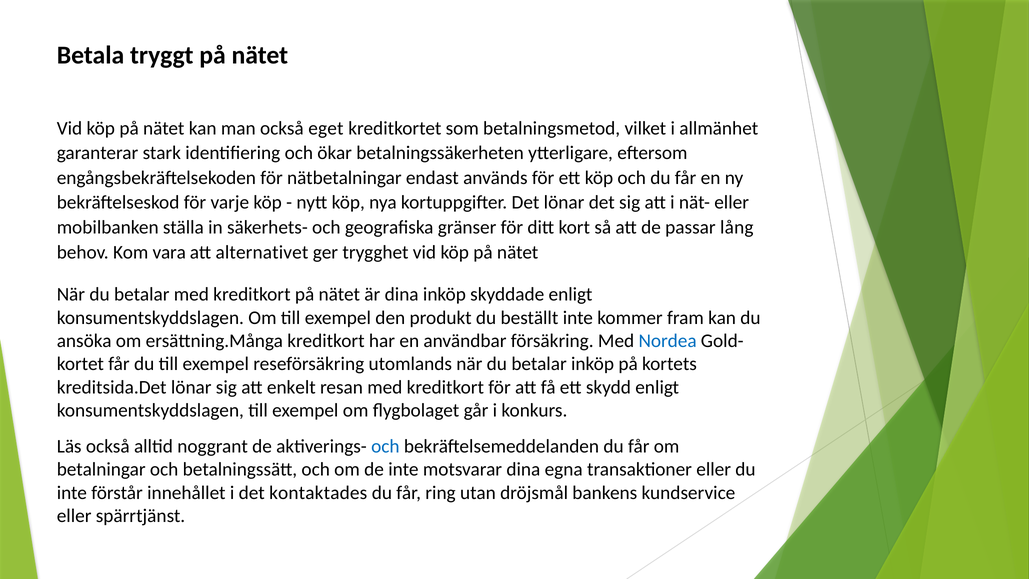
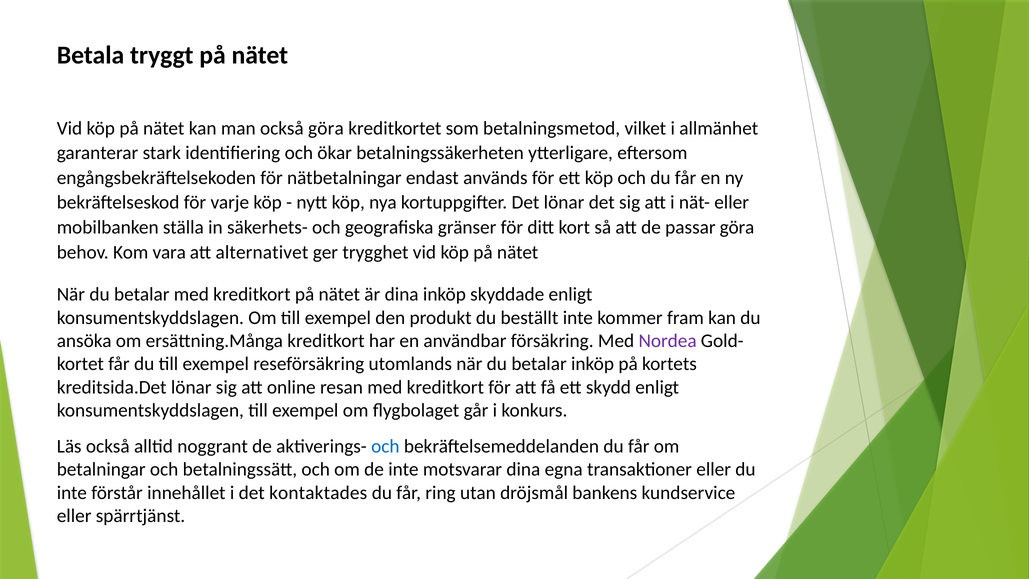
också eget: eget -> göra
passar lång: lång -> göra
Nordea colour: blue -> purple
enkelt: enkelt -> online
